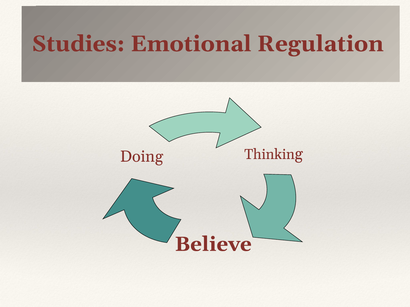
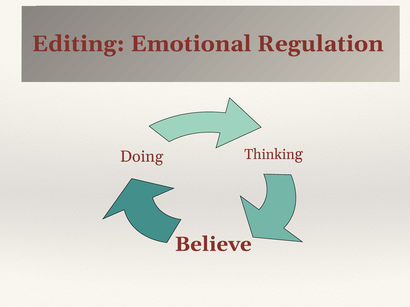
Studies: Studies -> Editing
